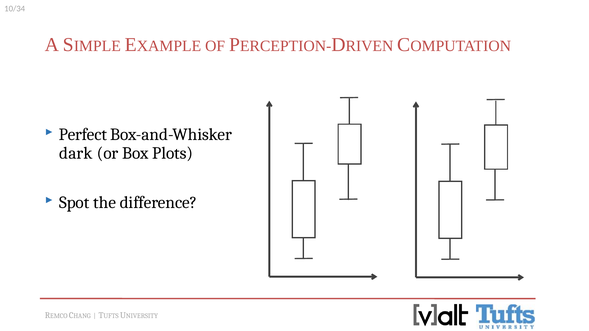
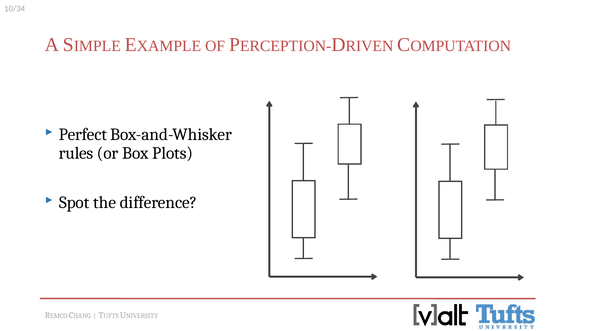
dark: dark -> rules
